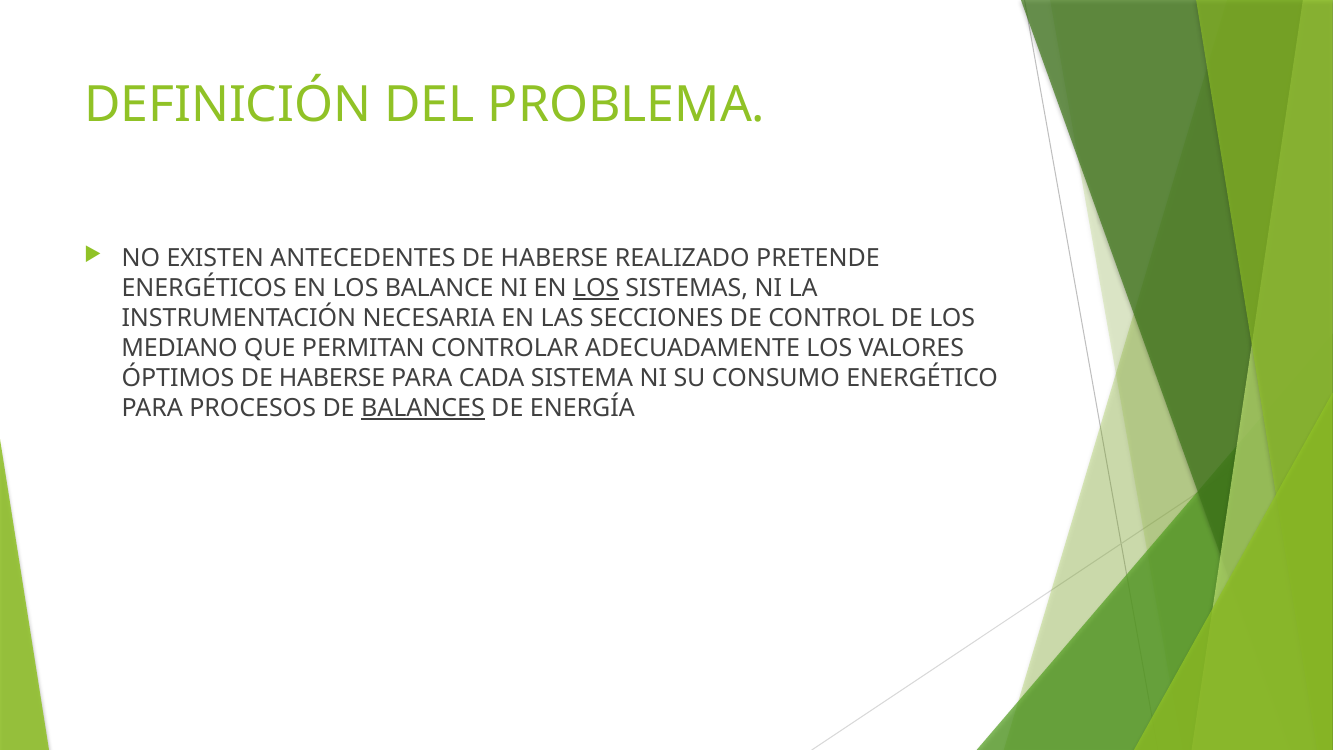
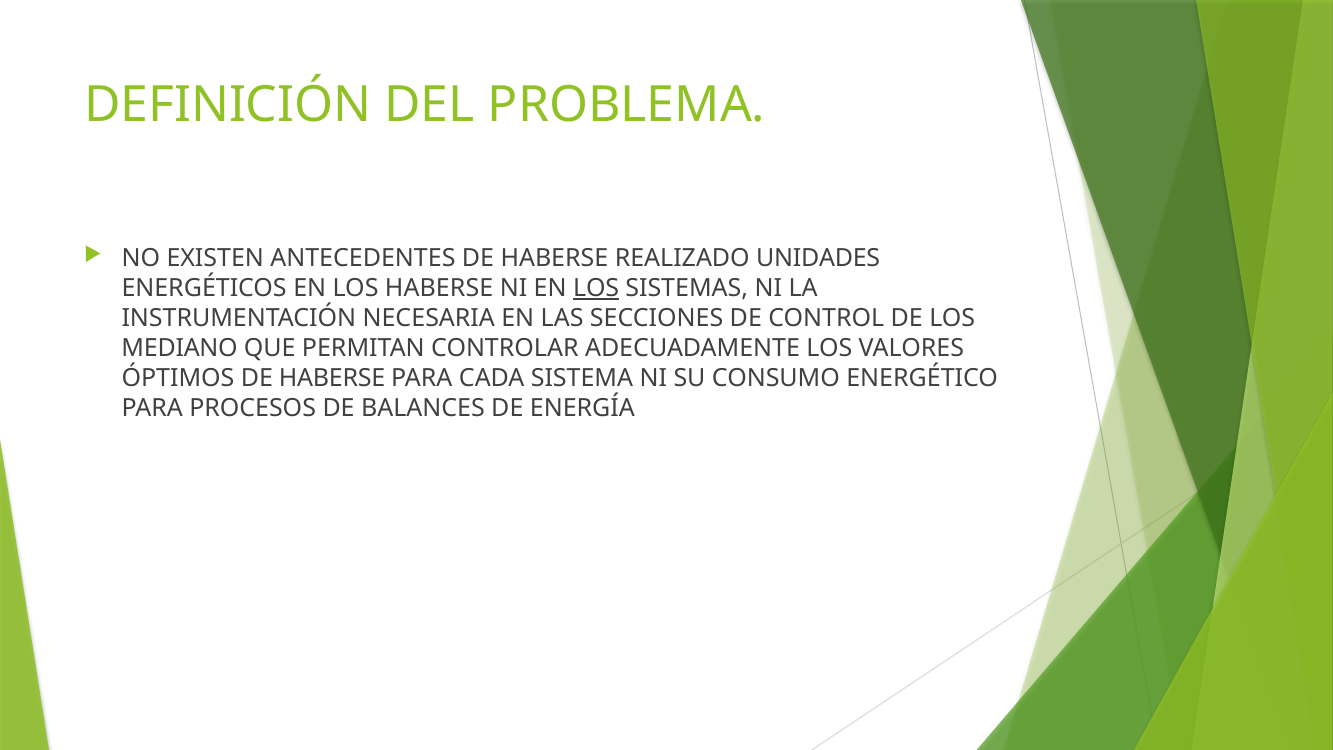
PRETENDE: PRETENDE -> UNIDADES
LOS BALANCE: BALANCE -> HABERSE
BALANCES underline: present -> none
